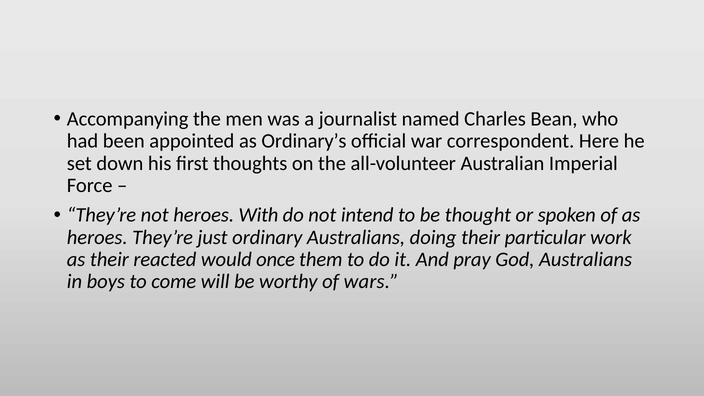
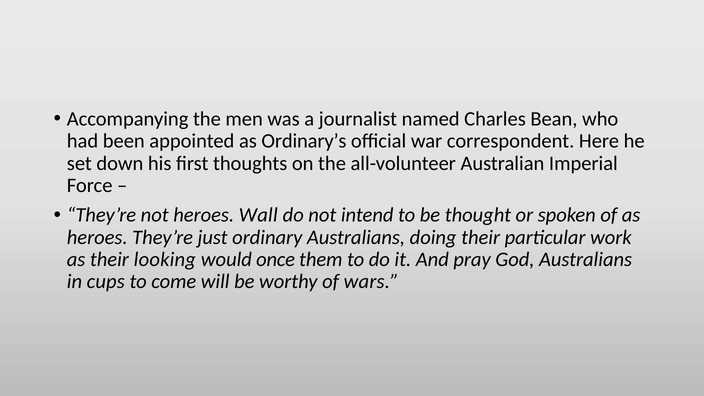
With: With -> Wall
reacted: reacted -> looking
boys: boys -> cups
